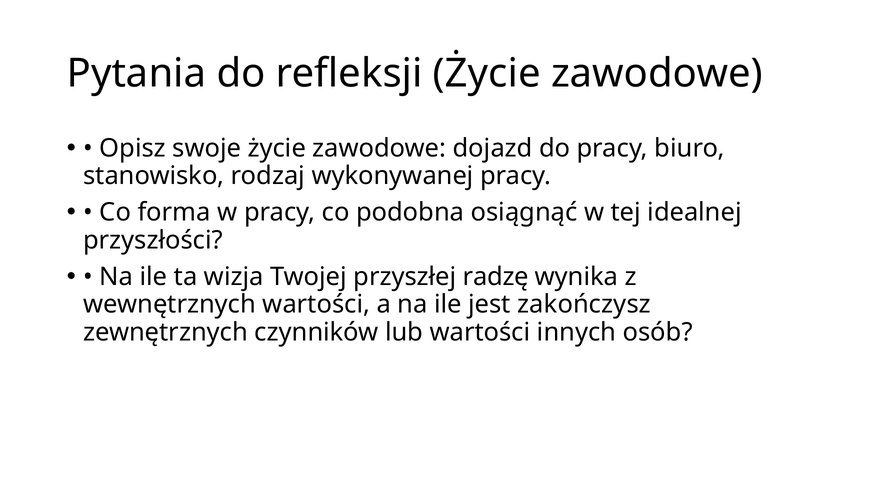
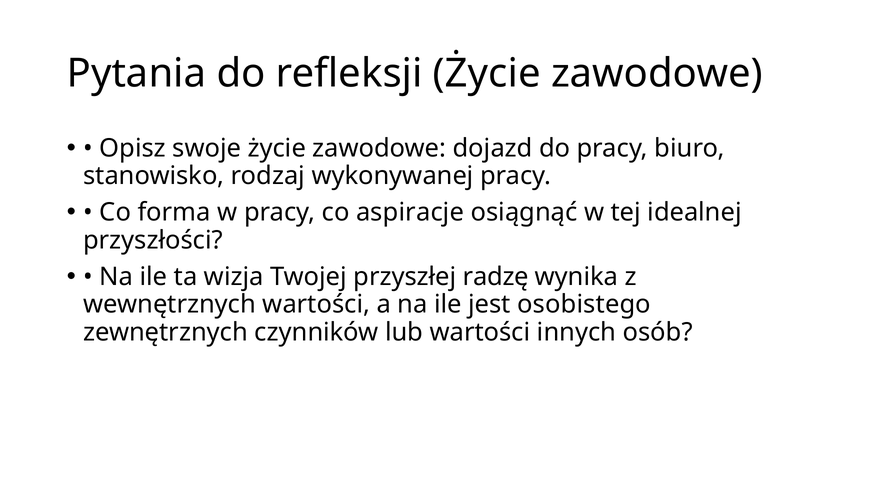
podobna: podobna -> aspiracje
zakończysz: zakończysz -> osobistego
